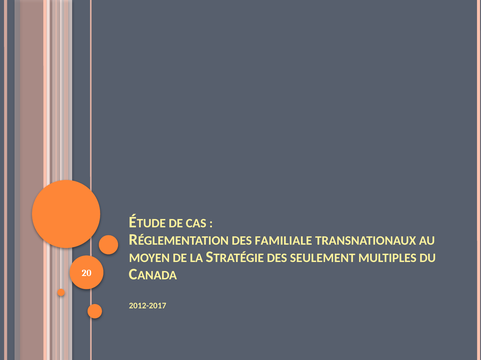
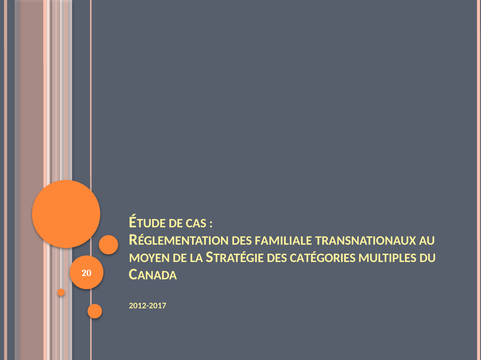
SEULEMENT: SEULEMENT -> CATÉGORIES
